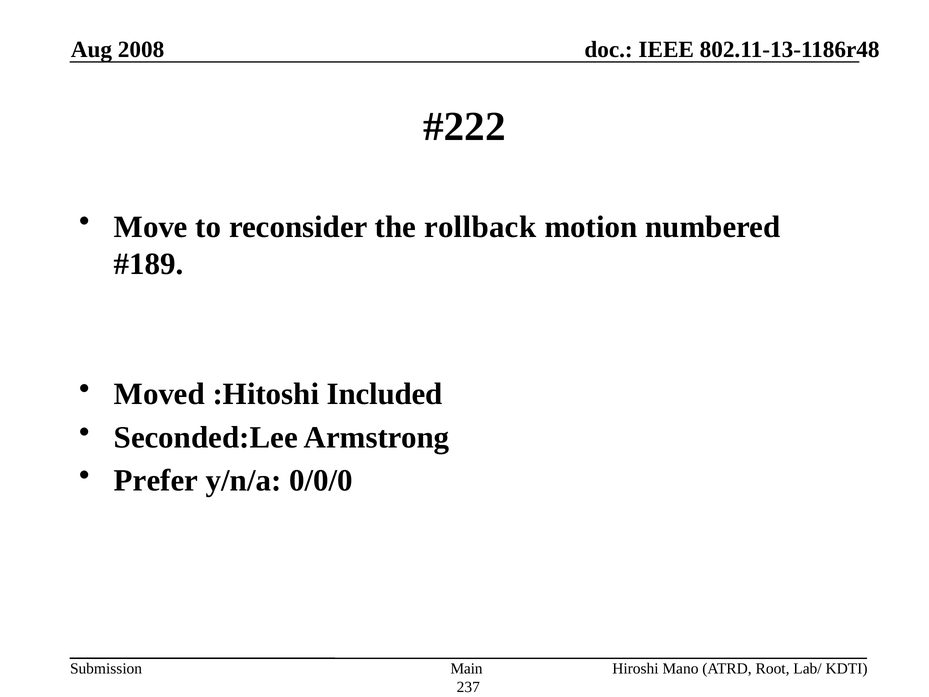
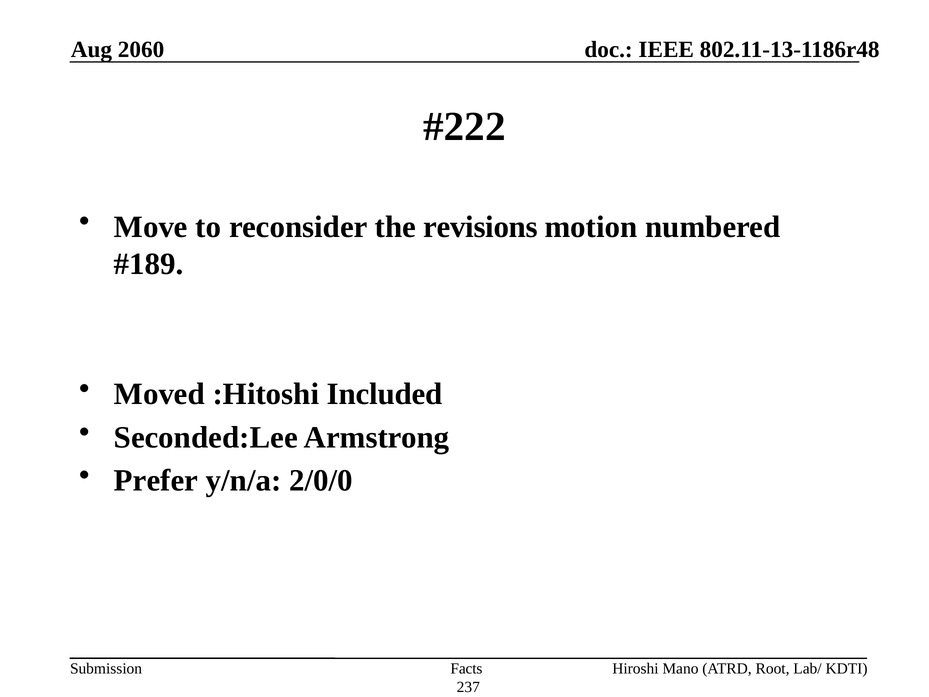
2008: 2008 -> 2060
rollback: rollback -> revisions
0/0/0: 0/0/0 -> 2/0/0
Main: Main -> Facts
